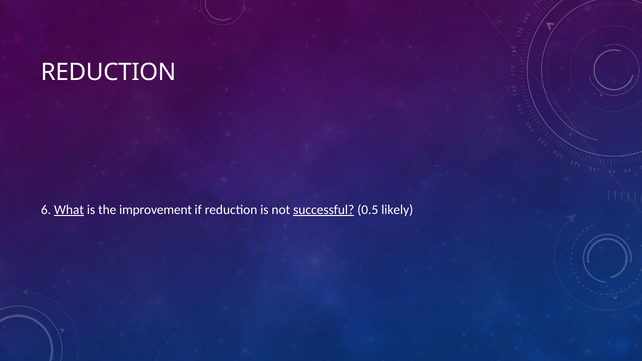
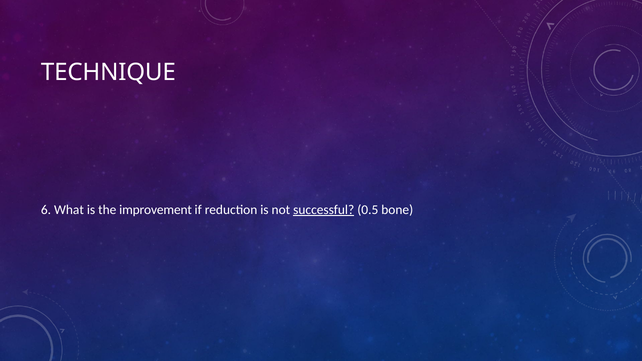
REDUCTION at (108, 72): REDUCTION -> TECHNIQUE
What underline: present -> none
likely: likely -> bone
